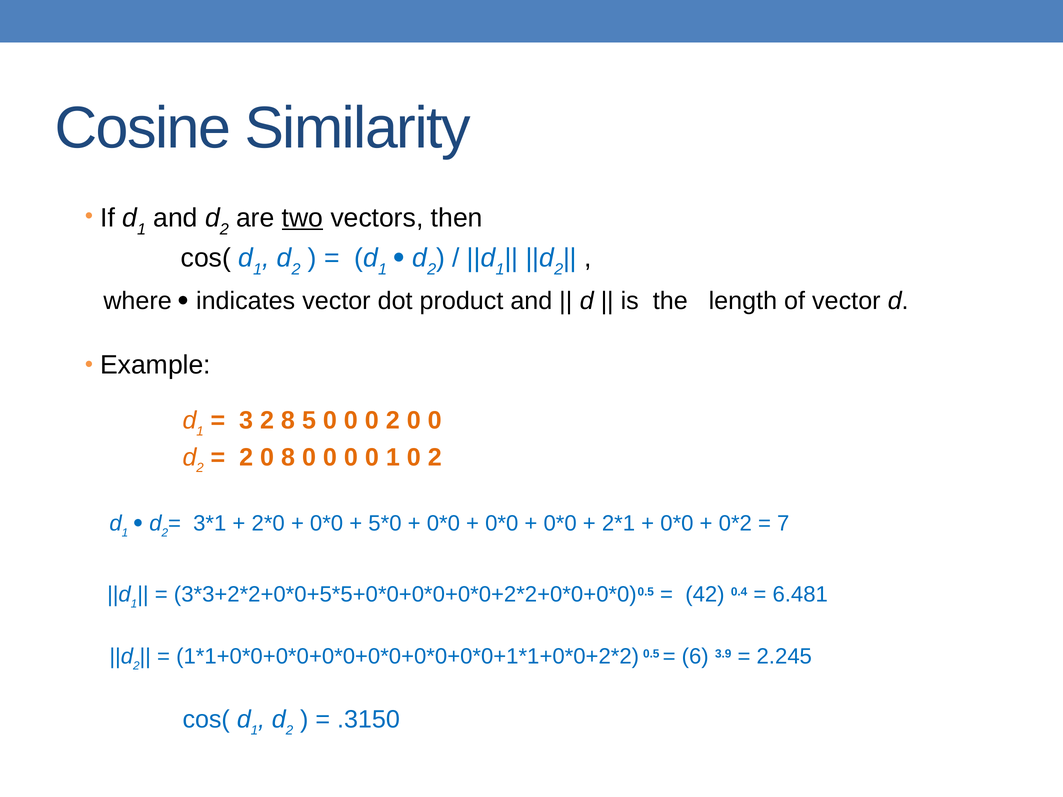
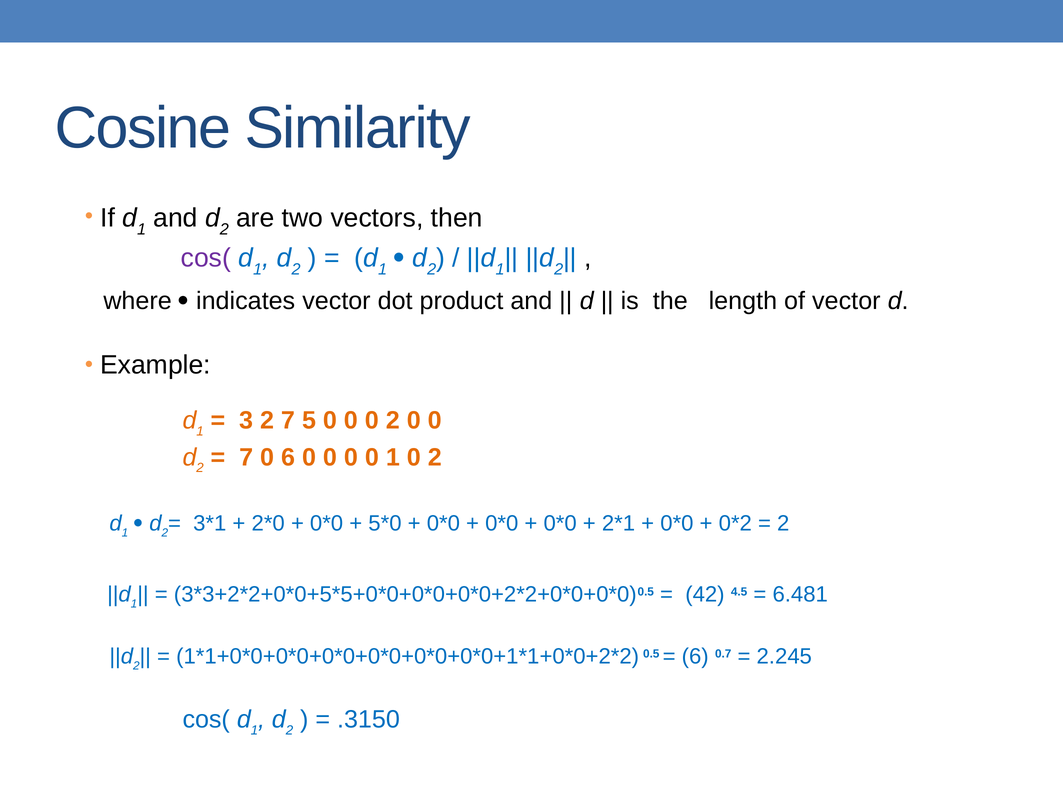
two underline: present -> none
cos( at (206, 258) colour: black -> purple
2 8: 8 -> 7
2 at (246, 457): 2 -> 7
0 8: 8 -> 6
7 at (783, 524): 7 -> 2
0.4: 0.4 -> 4.5
3.9: 3.9 -> 0.7
